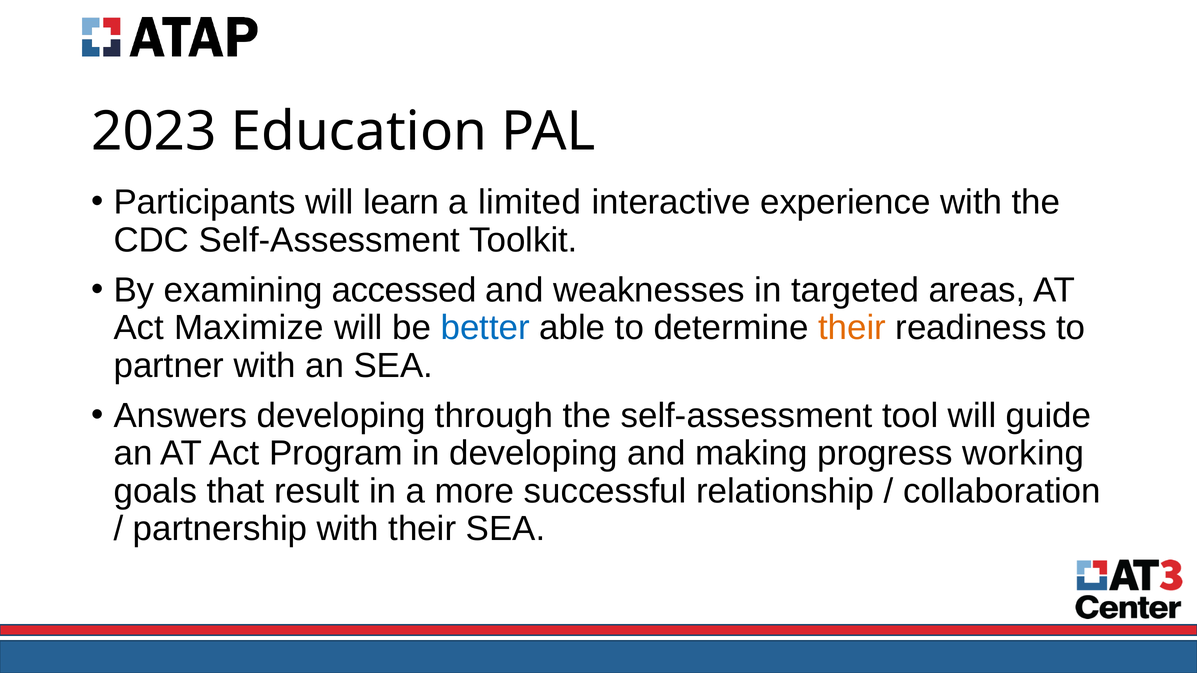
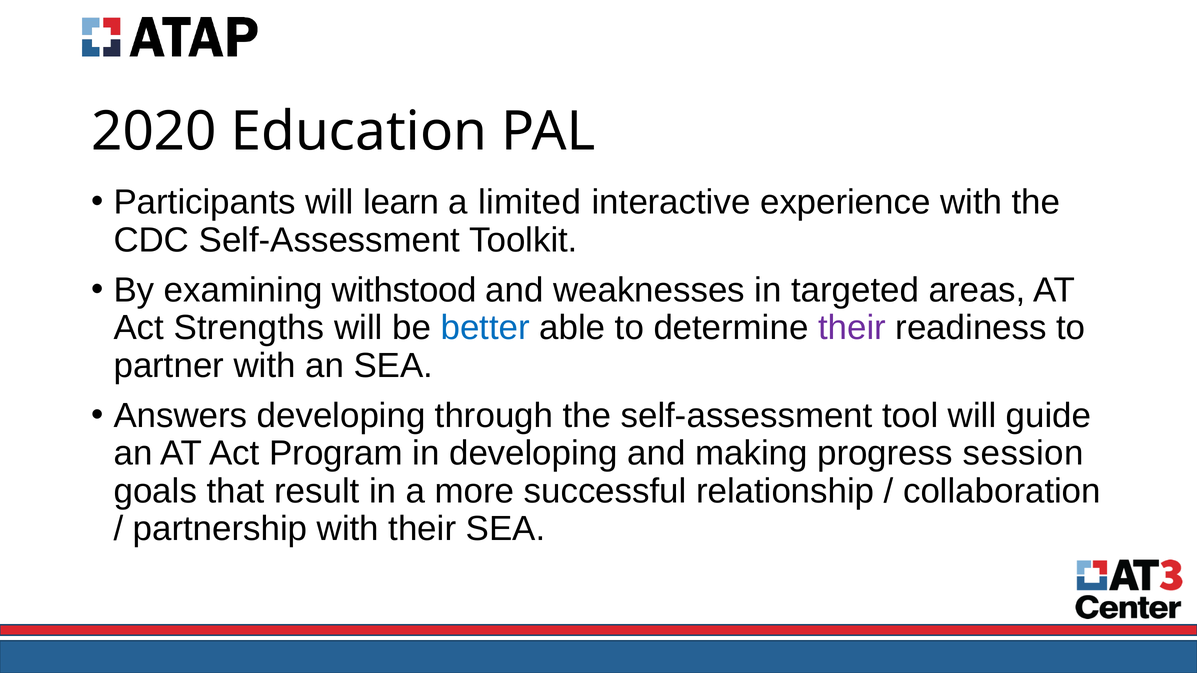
2023: 2023 -> 2020
accessed: accessed -> withstood
Maximize: Maximize -> Strengths
their at (852, 328) colour: orange -> purple
working: working -> session
